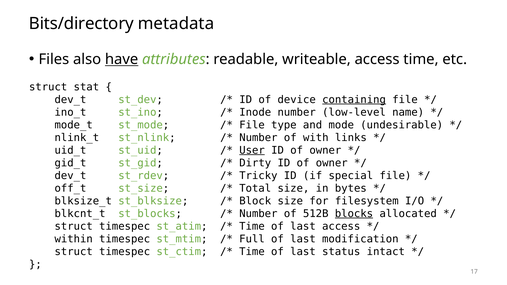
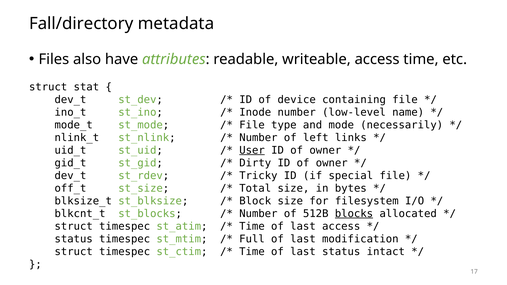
Bits/directory: Bits/directory -> Fall/directory
have underline: present -> none
containing underline: present -> none
undesirable: undesirable -> necessarily
with: with -> left
within at (74, 239): within -> status
